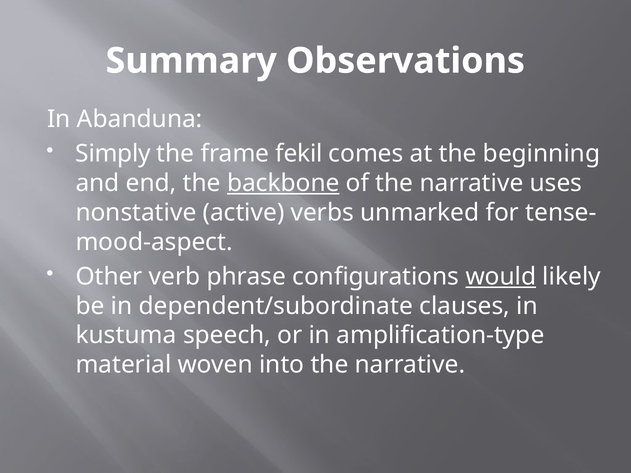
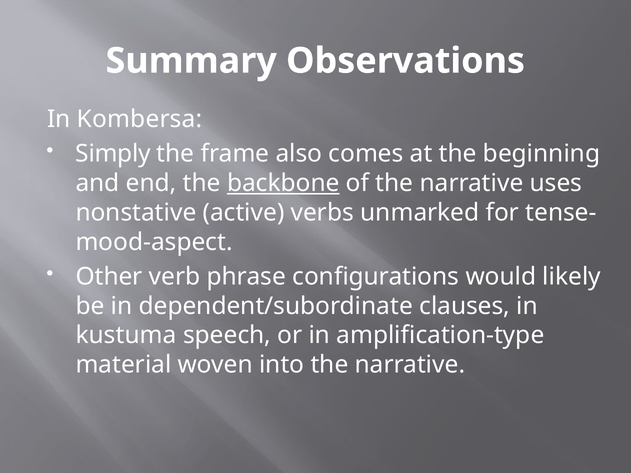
Abanduna: Abanduna -> Kombersa
fekil: fekil -> also
would underline: present -> none
